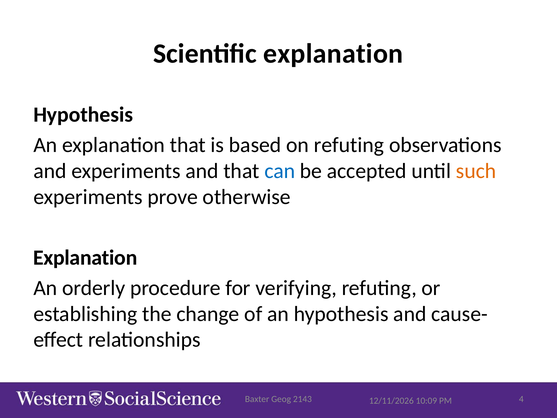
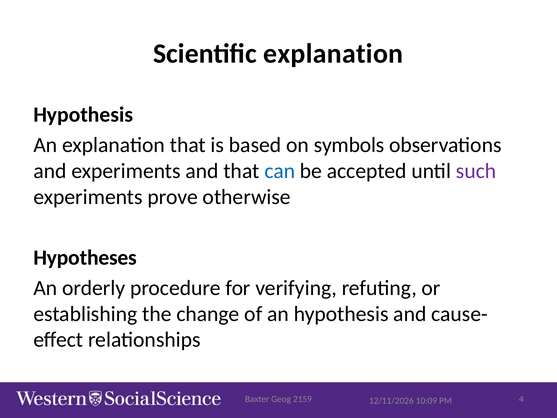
on refuting: refuting -> symbols
such colour: orange -> purple
Explanation at (85, 257): Explanation -> Hypotheses
2143: 2143 -> 2159
